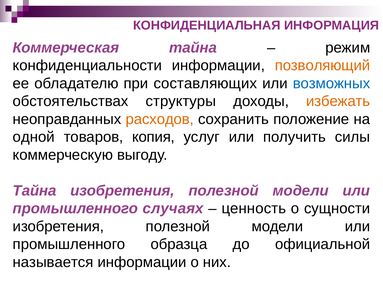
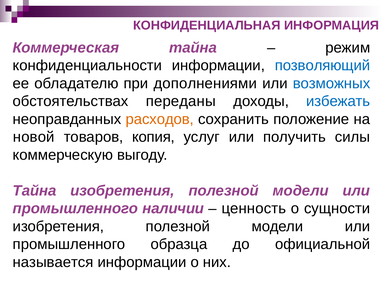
позволяющий colour: orange -> blue
составляющих: составляющих -> дополнениями
структуры: структуры -> переданы
избежать colour: orange -> blue
одной: одной -> новой
случаях: случаях -> наличии
